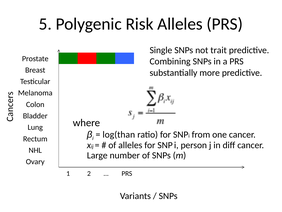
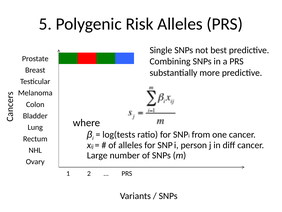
trait: trait -> best
log(than: log(than -> log(tests
